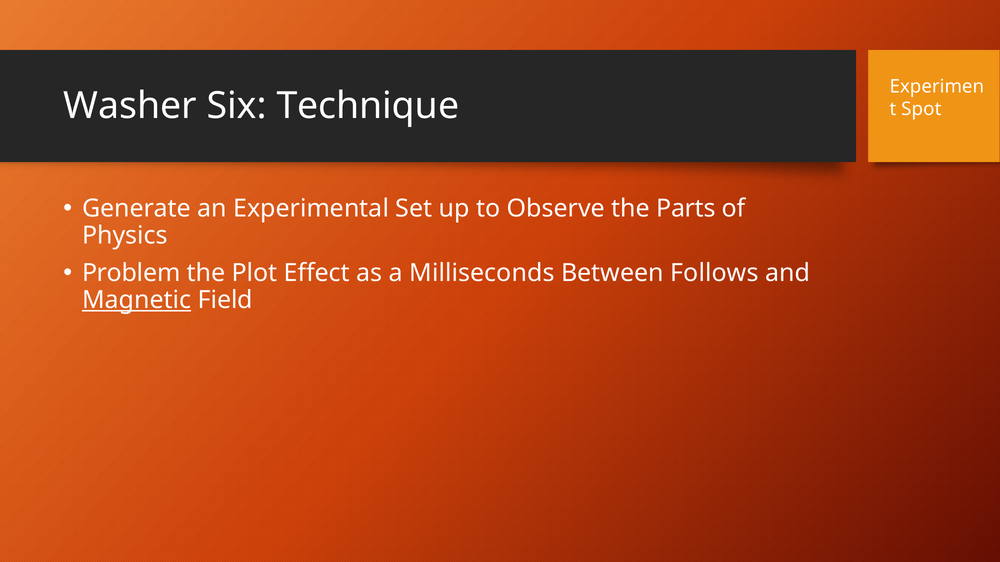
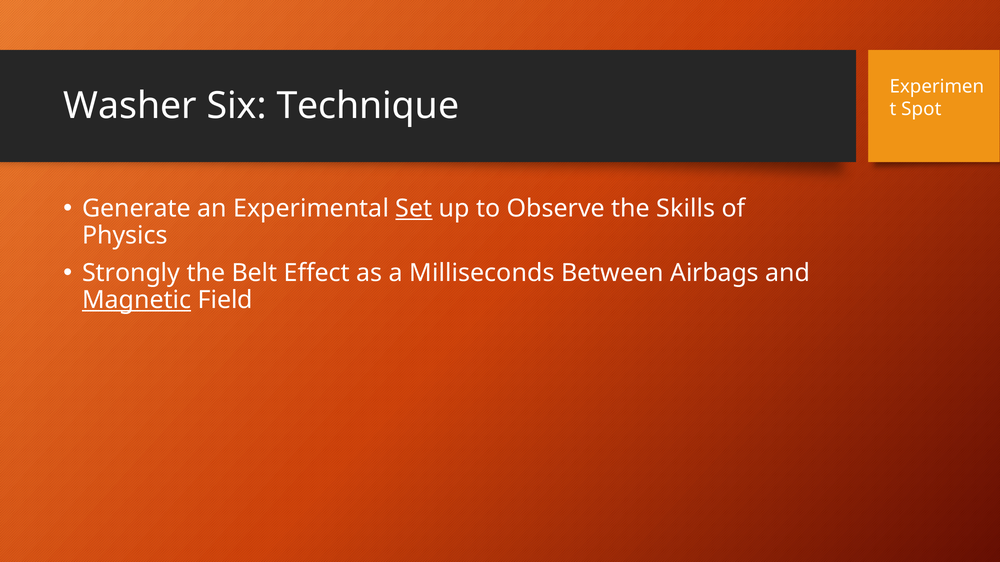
Set underline: none -> present
Parts: Parts -> Skills
Problem: Problem -> Strongly
Plot: Plot -> Belt
Follows: Follows -> Airbags
